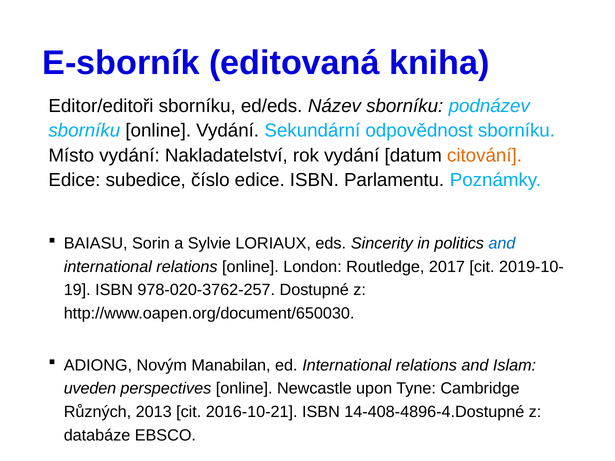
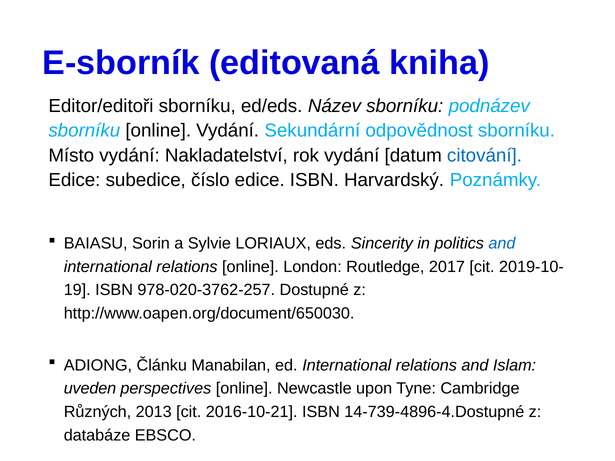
citování colour: orange -> blue
Parlamentu: Parlamentu -> Harvardský
Novým: Novým -> Článku
14-408-4896-4.Dostupné: 14-408-4896-4.Dostupné -> 14-739-4896-4.Dostupné
